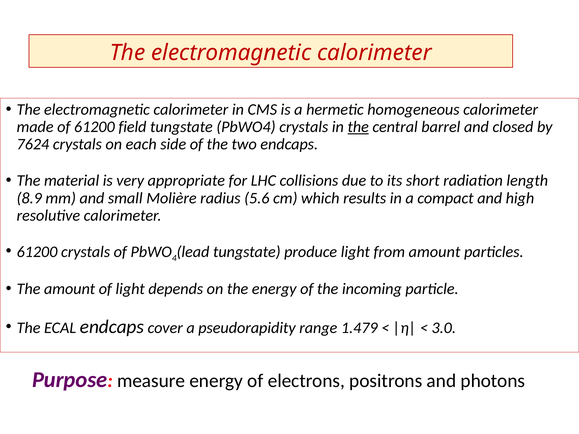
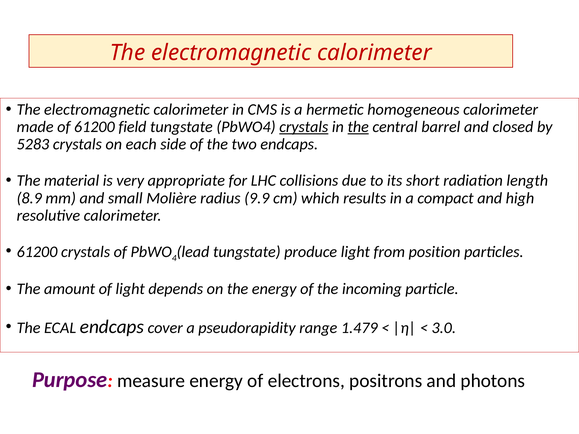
crystals at (304, 127) underline: none -> present
7624: 7624 -> 5283
5.6: 5.6 -> 9.9
from amount: amount -> position
